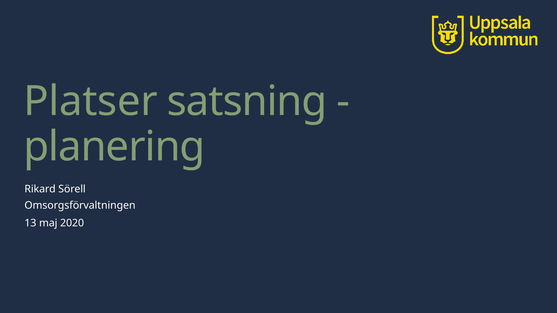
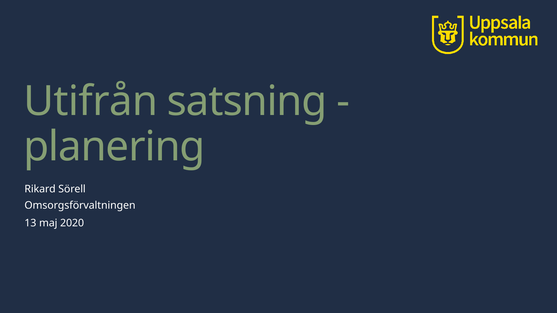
Platser: Platser -> Utifrån
